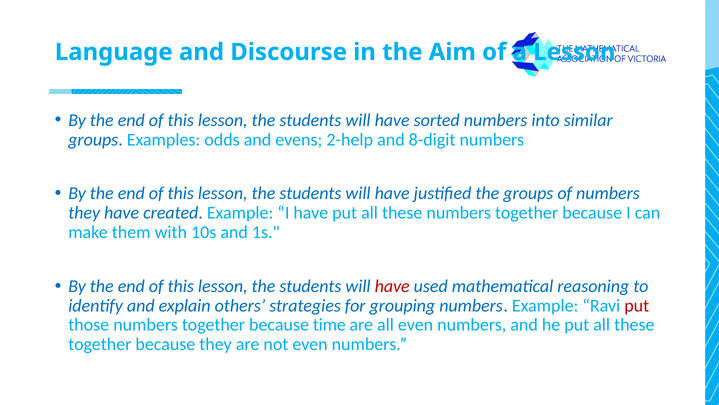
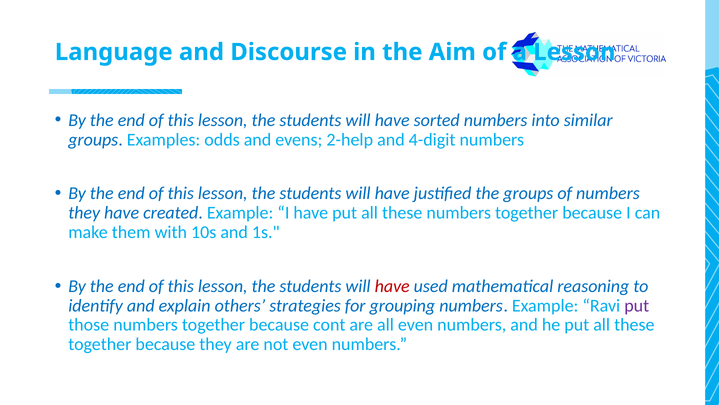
8-digit: 8-digit -> 4-digit
put at (637, 305) colour: red -> purple
time: time -> cont
